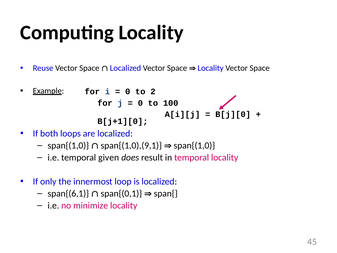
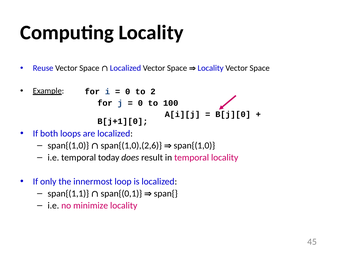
span{(1,0),(9,1: span{(1,0),(9,1 -> span{(1,0),(2,6
given: given -> today
span{(6,1: span{(6,1 -> span{(1,1
